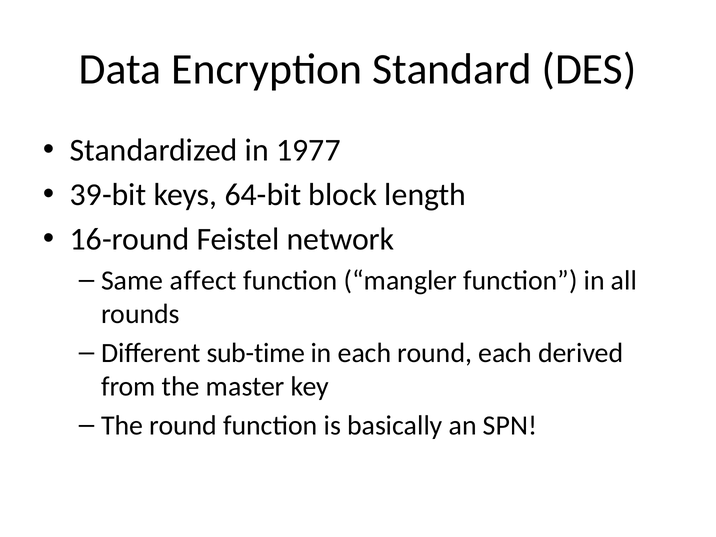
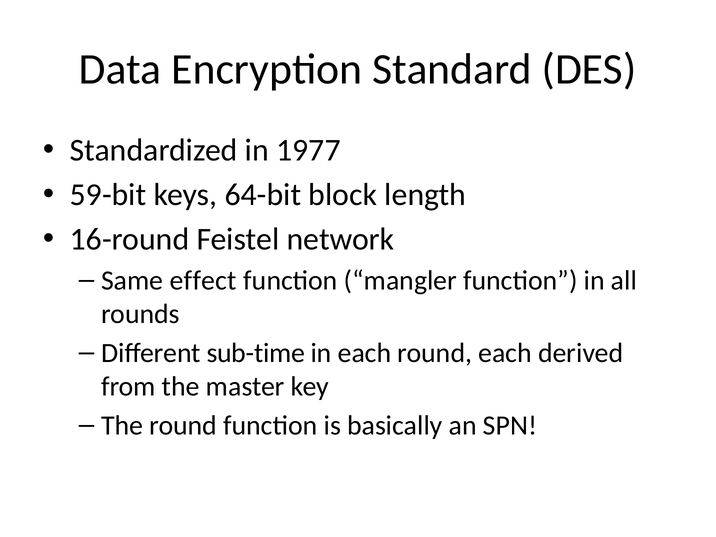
39-bit: 39-bit -> 59-bit
affect: affect -> effect
